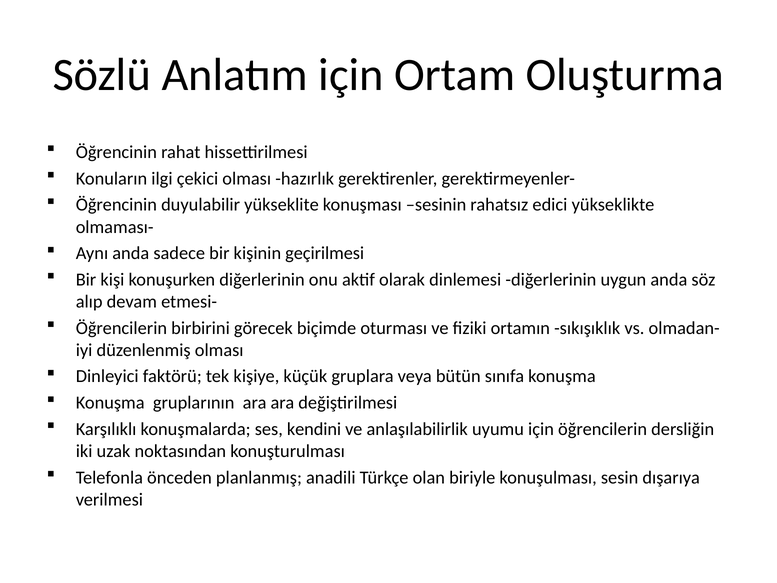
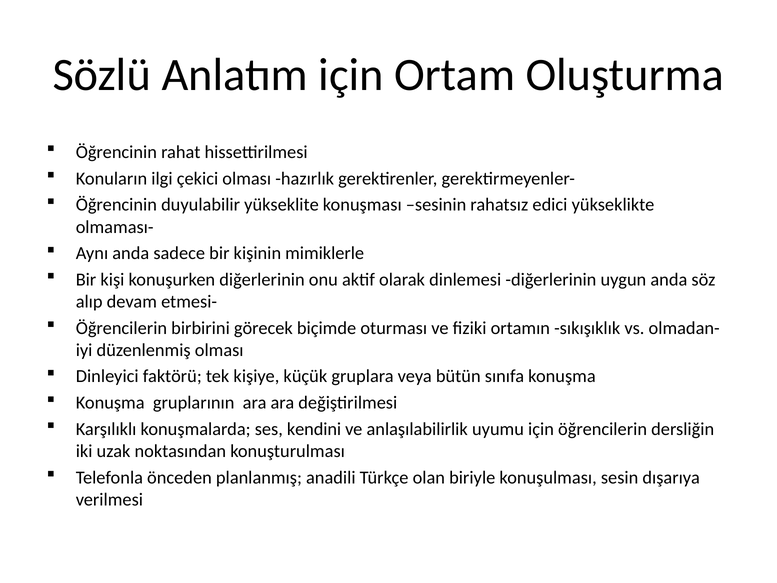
geçirilmesi: geçirilmesi -> mimiklerle
